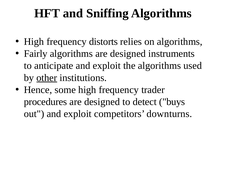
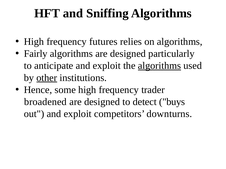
distorts: distorts -> futures
instruments: instruments -> particularly
algorithms at (159, 66) underline: none -> present
procedures: procedures -> broadened
